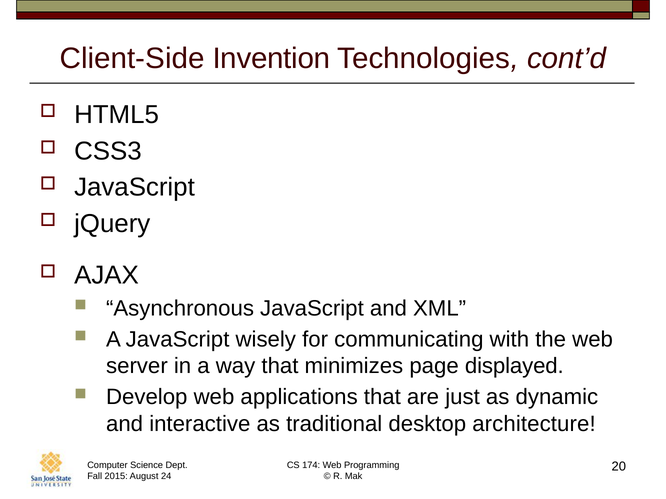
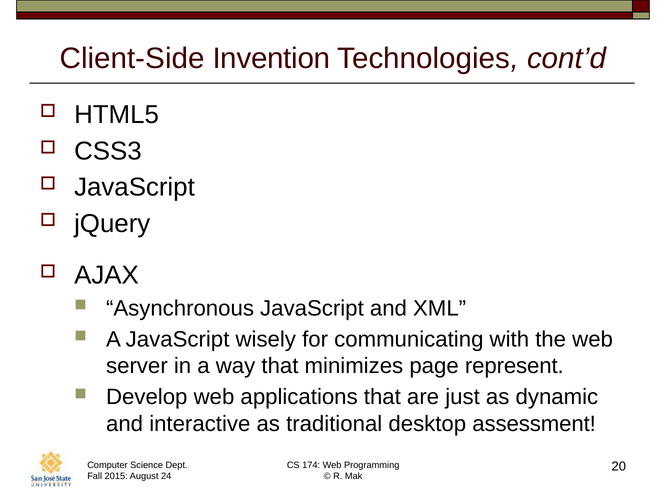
displayed: displayed -> represent
architecture: architecture -> assessment
